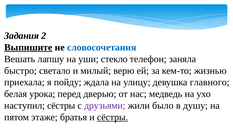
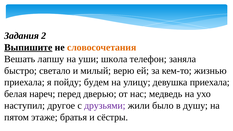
словосочетания colour: blue -> orange
стекло: стекло -> школа
ждала: ждала -> будем
девушка главного: главного -> приехала
урока: урока -> нареч
наступил сёстры: сёстры -> другое
сёстры at (113, 117) underline: present -> none
